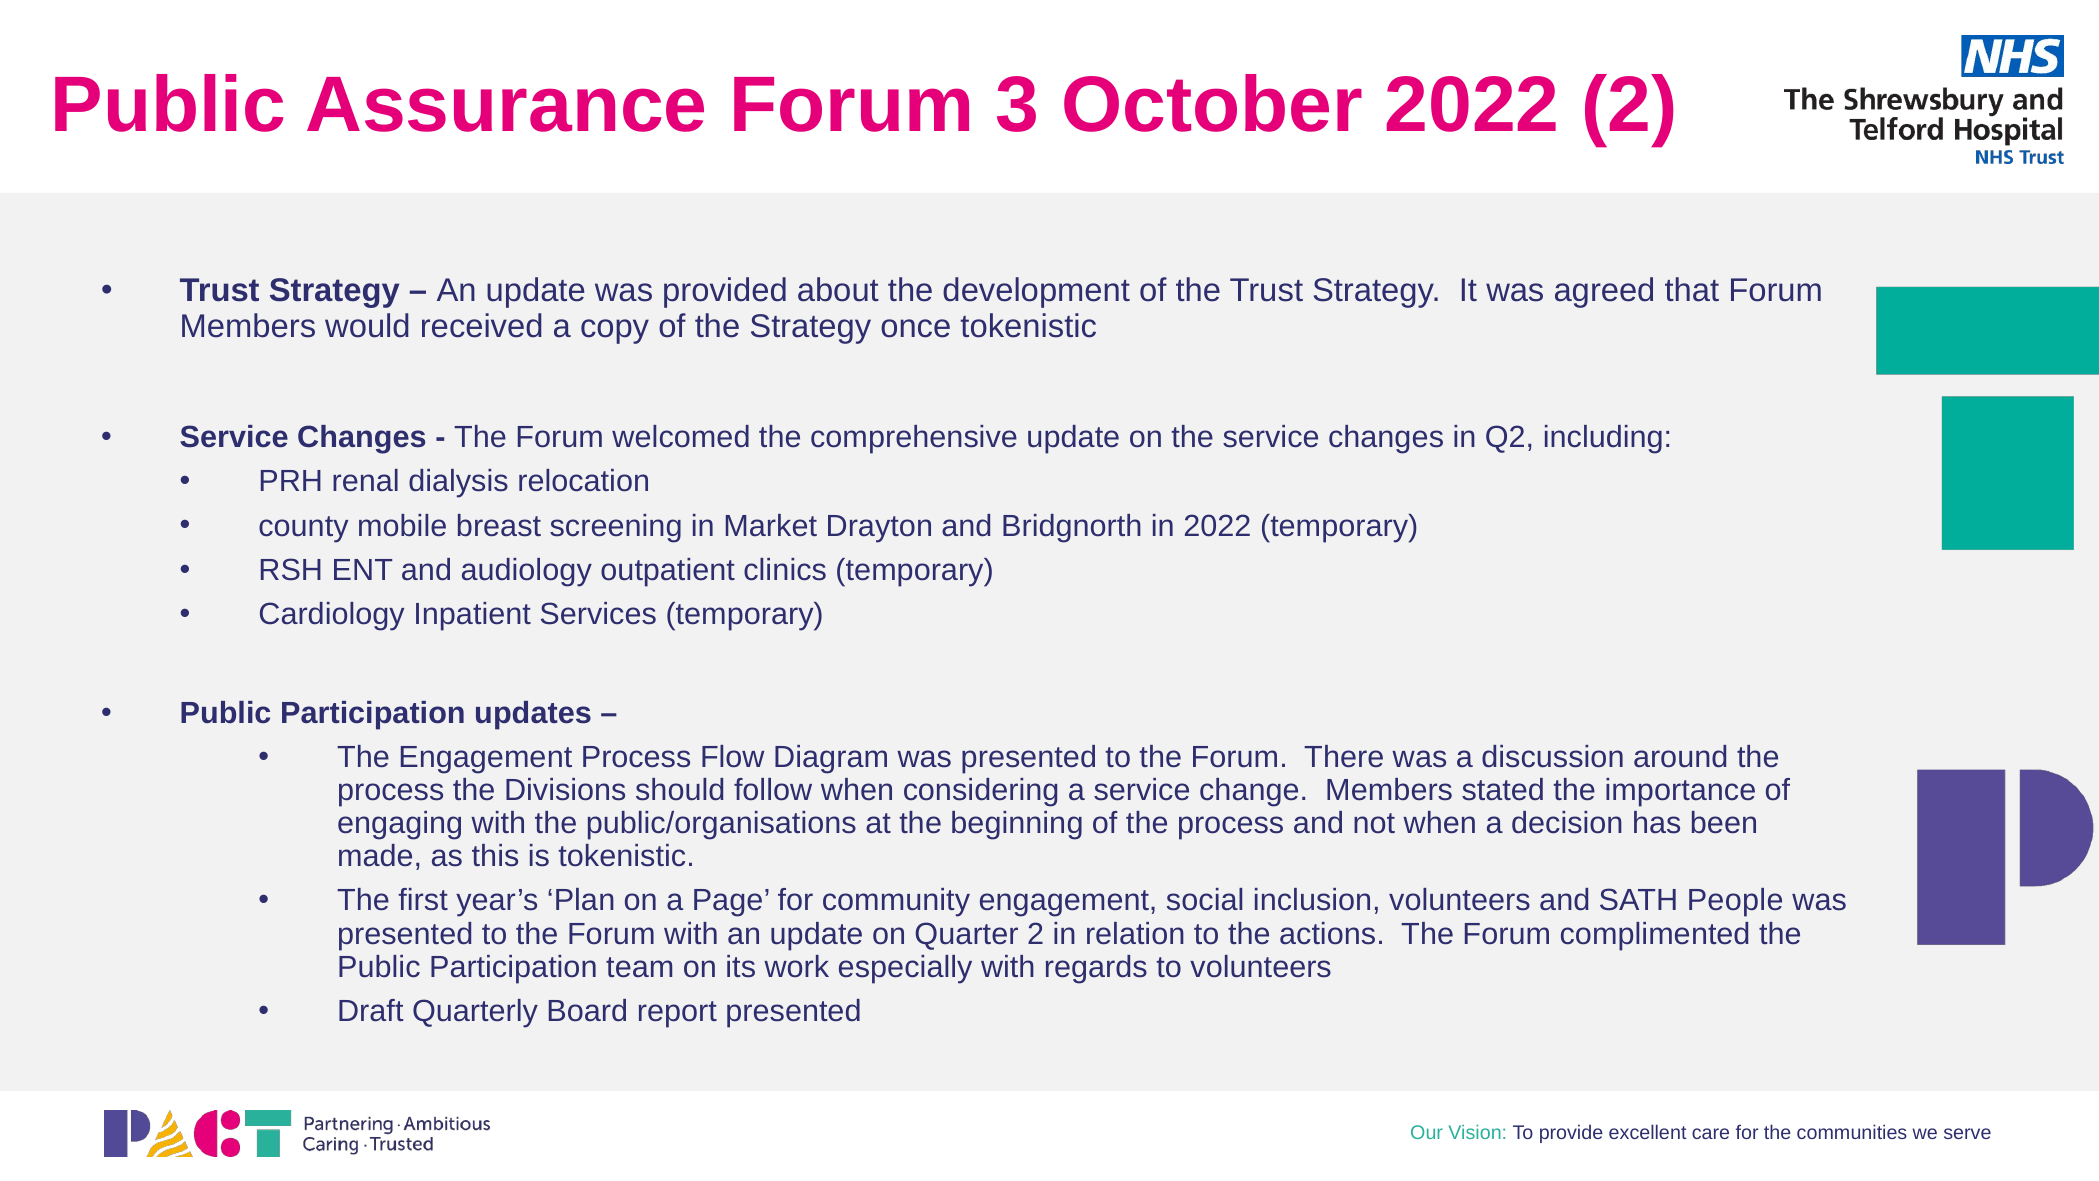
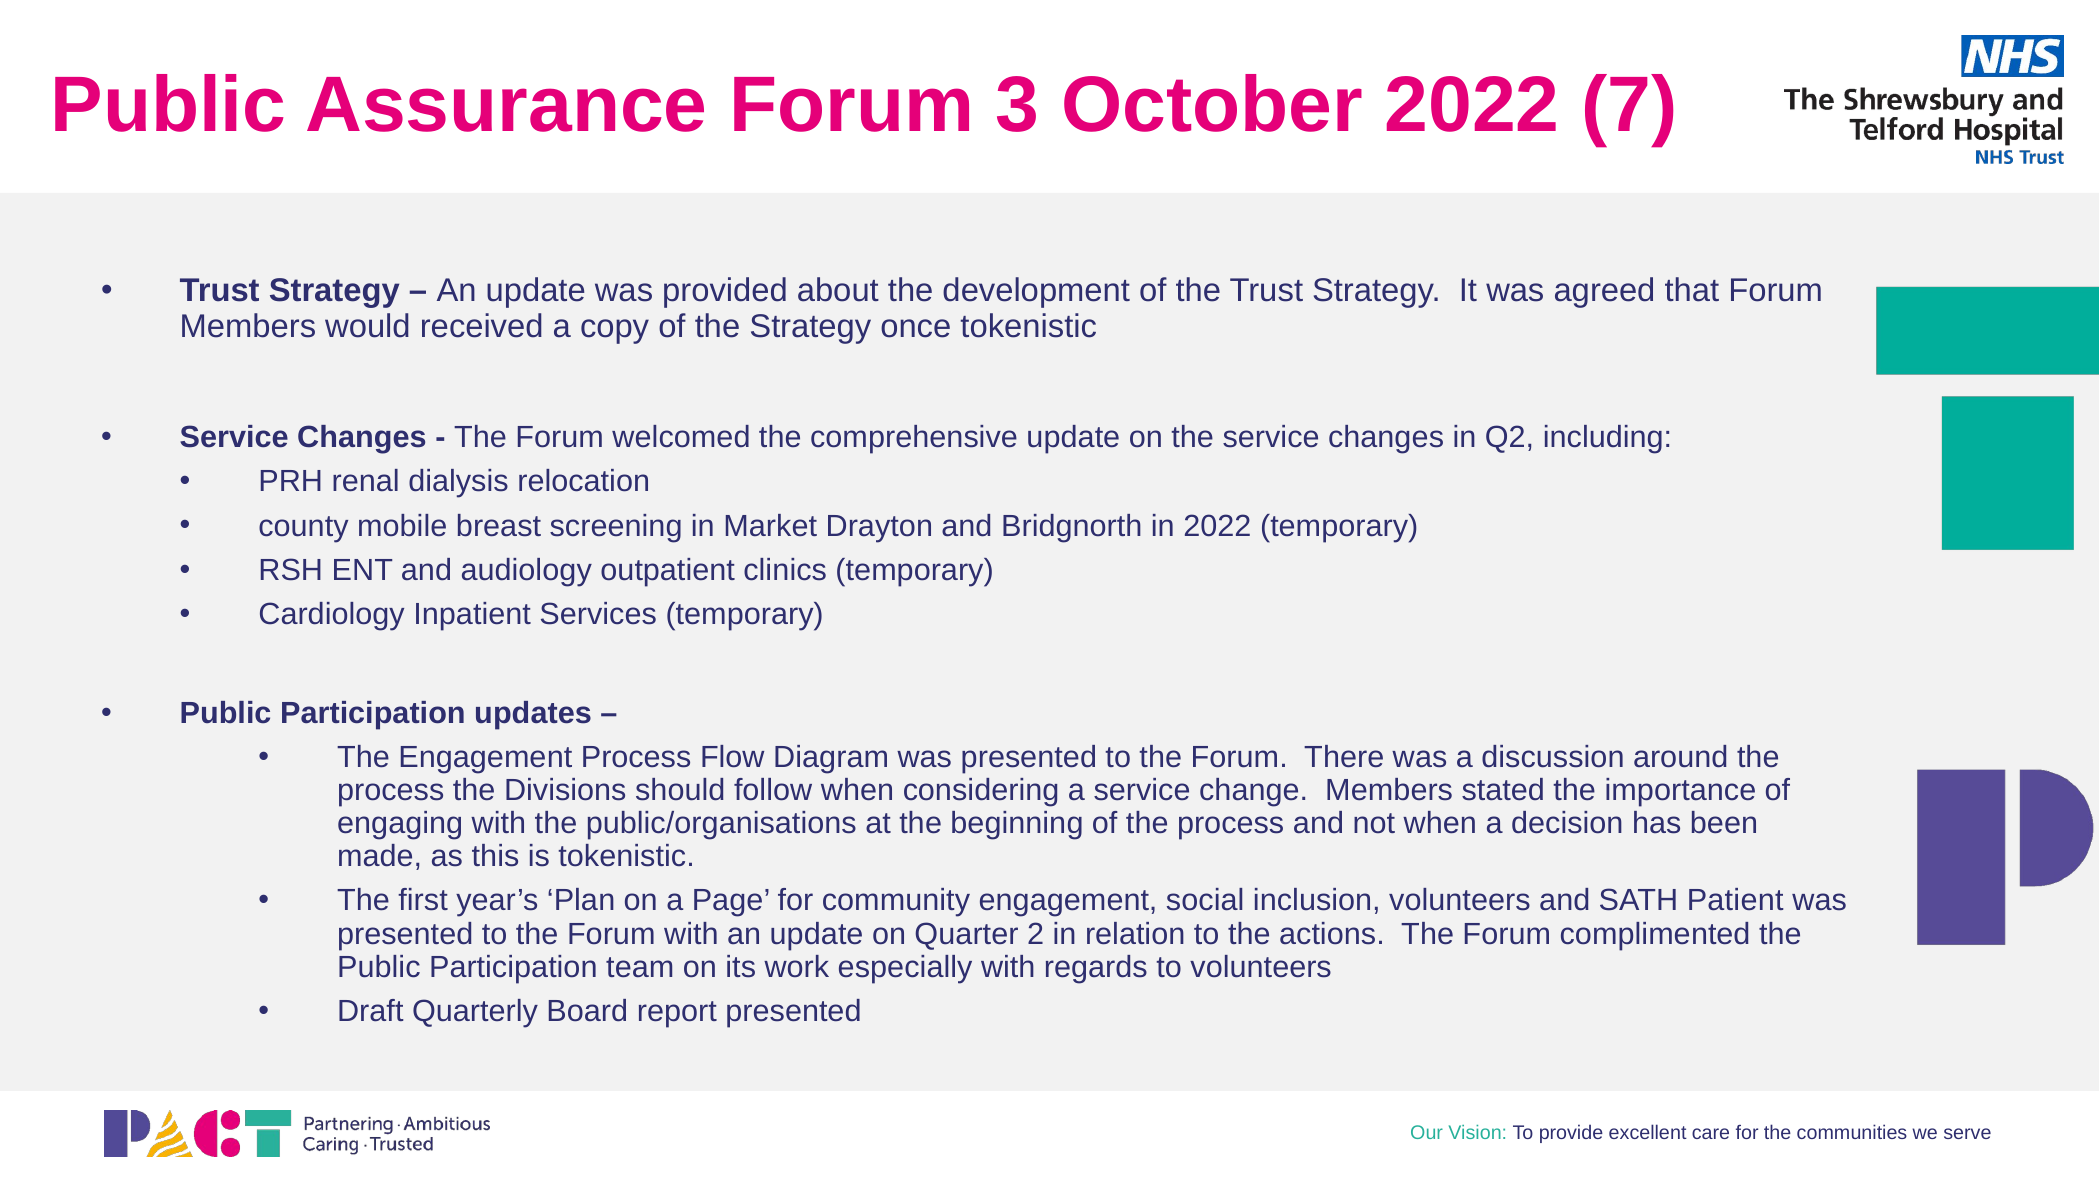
2022 2: 2 -> 7
People: People -> Patient
